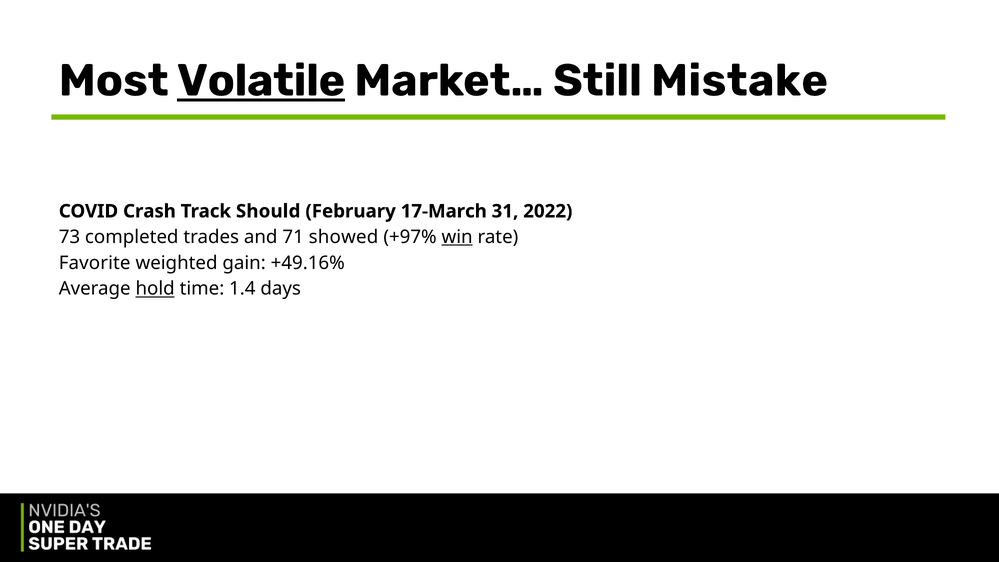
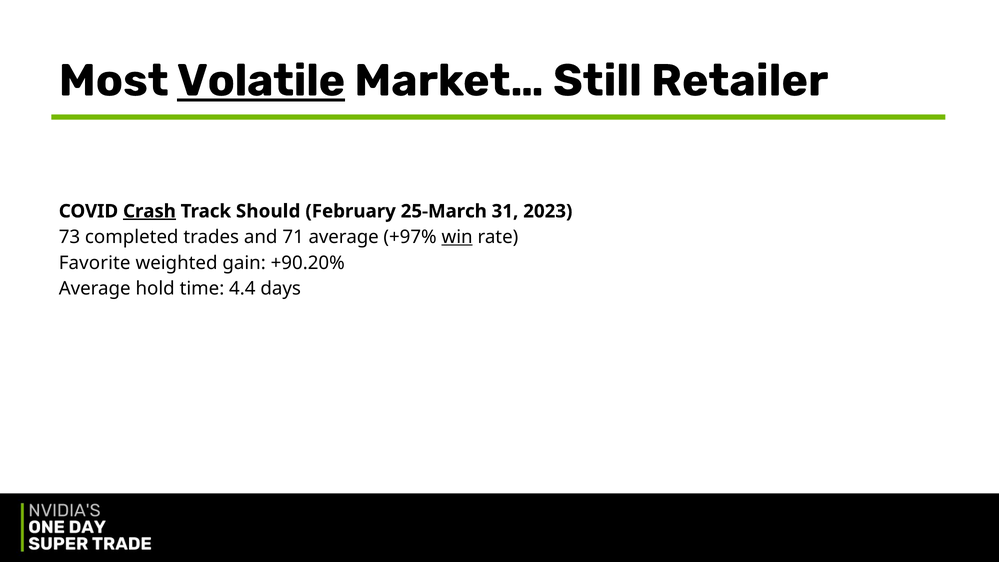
Mistake: Mistake -> Retailer
Crash underline: none -> present
17-March: 17-March -> 25-March
2022: 2022 -> 2023
71 showed: showed -> average
+49.16%: +49.16% -> +90.20%
hold underline: present -> none
1.4: 1.4 -> 4.4
